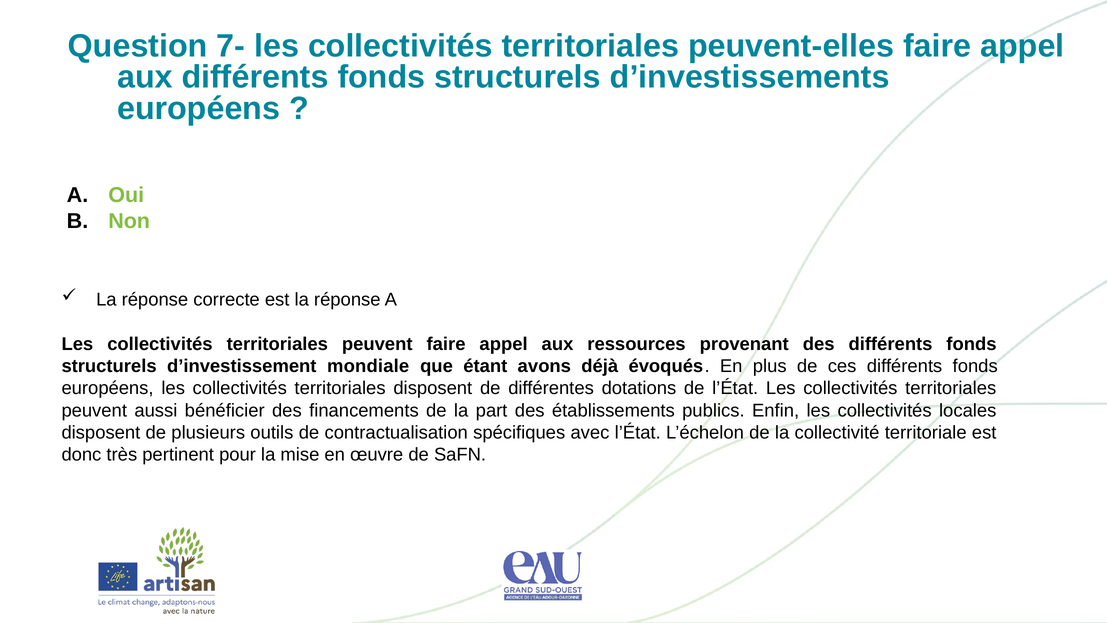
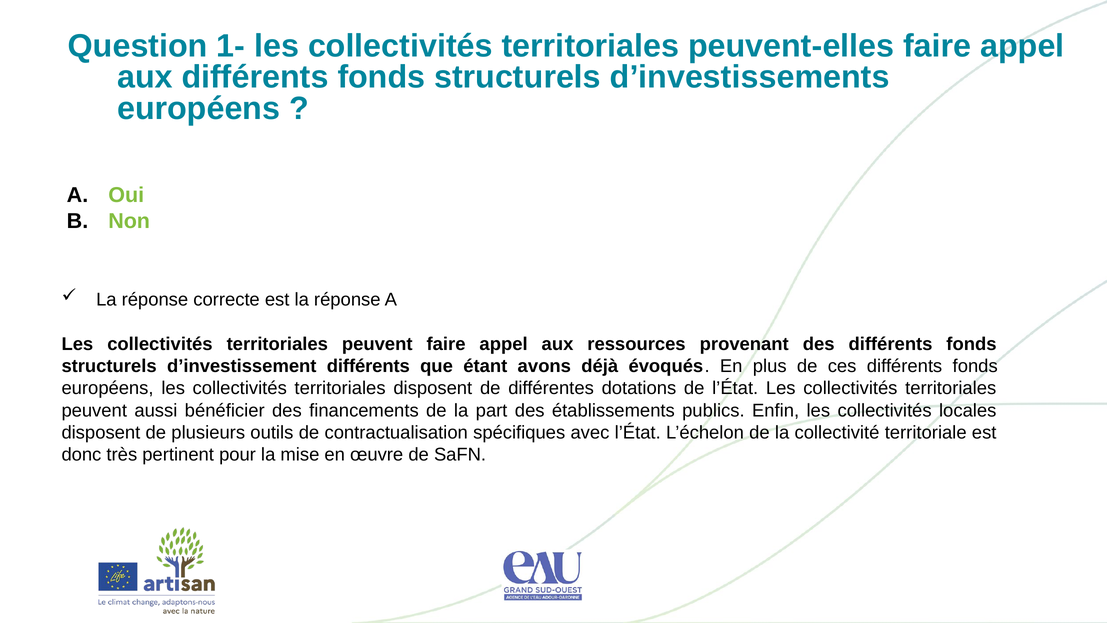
7-: 7- -> 1-
d’investissement mondiale: mondiale -> différents
